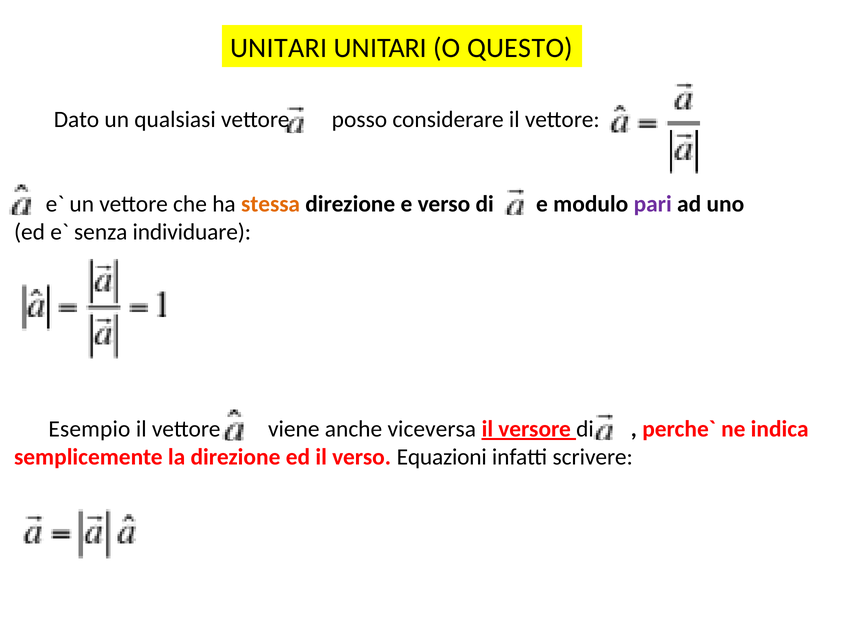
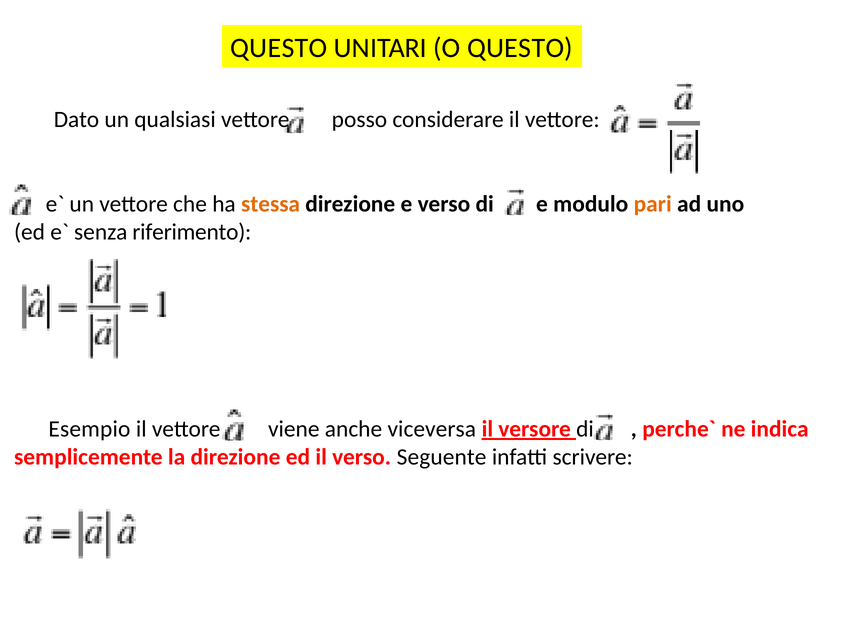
UNITARI at (279, 48): UNITARI -> QUESTO
pari colour: purple -> orange
individuare: individuare -> riferimento
Equazioni: Equazioni -> Seguente
